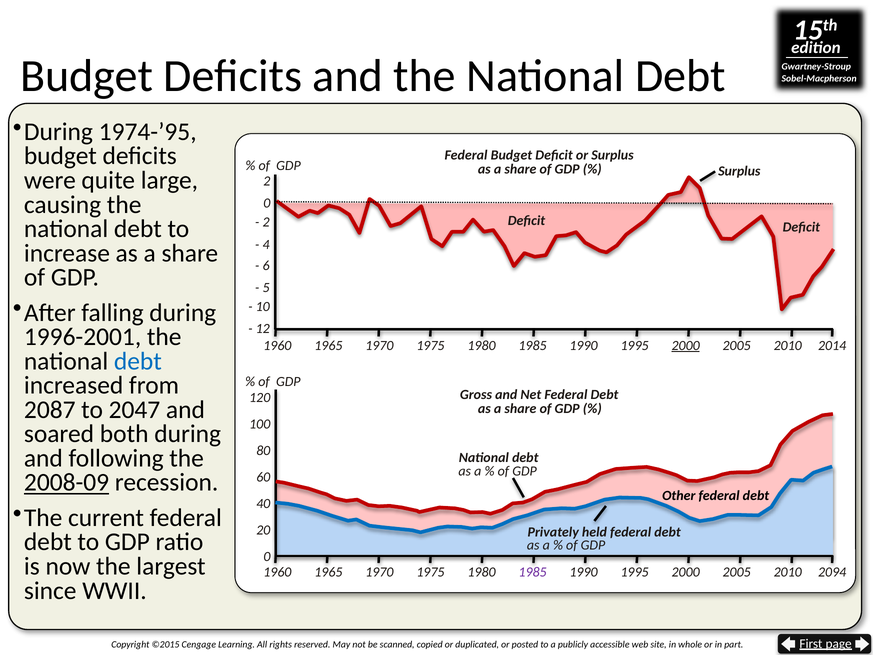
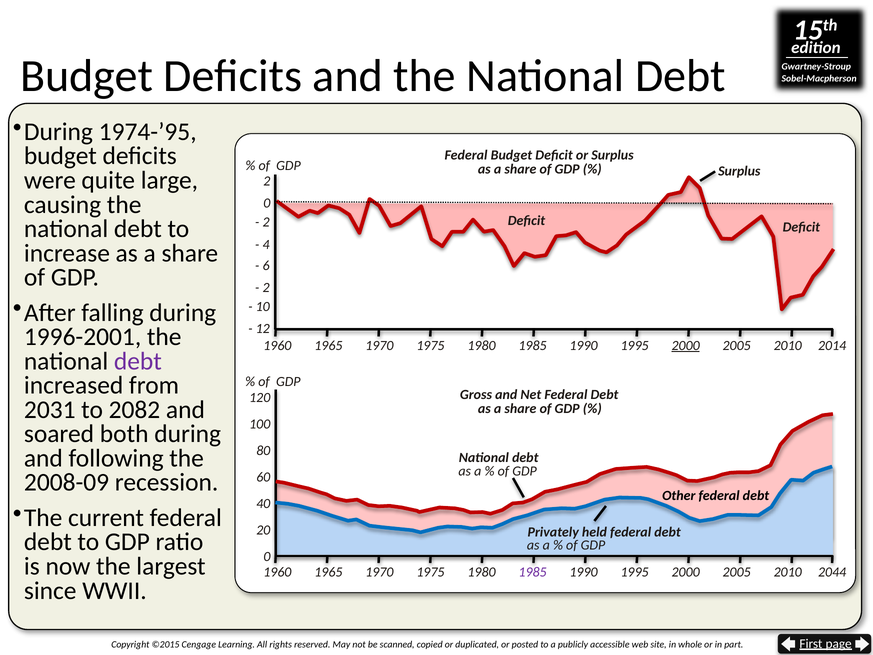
5 at (266, 287): 5 -> 2
debt at (138, 361) colour: blue -> purple
2087: 2087 -> 2031
2047: 2047 -> 2082
2008-09 underline: present -> none
2094: 2094 -> 2044
